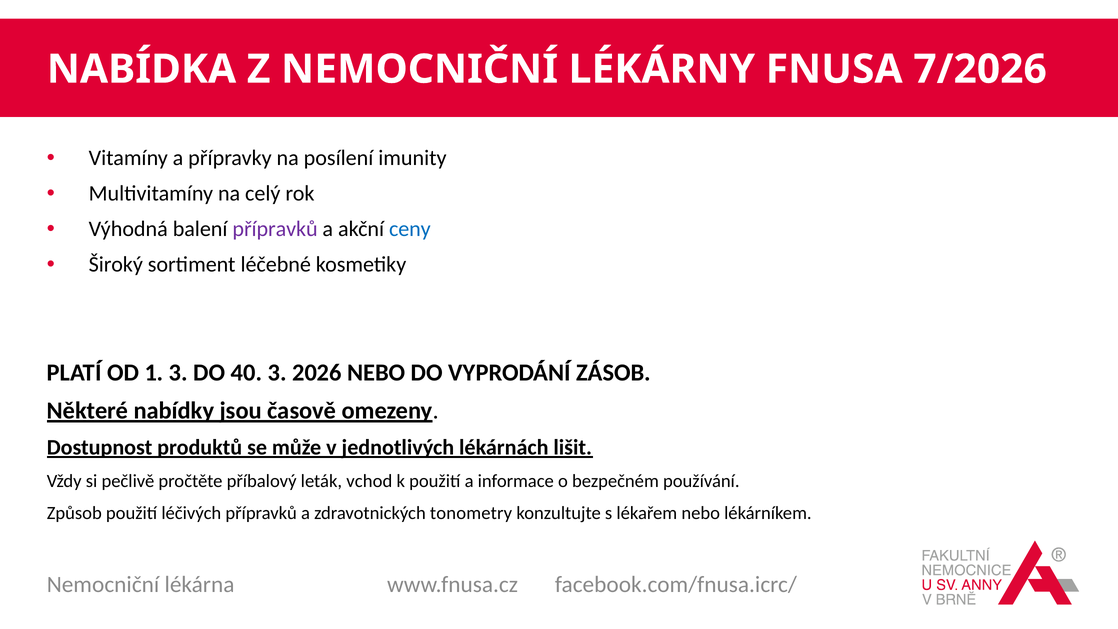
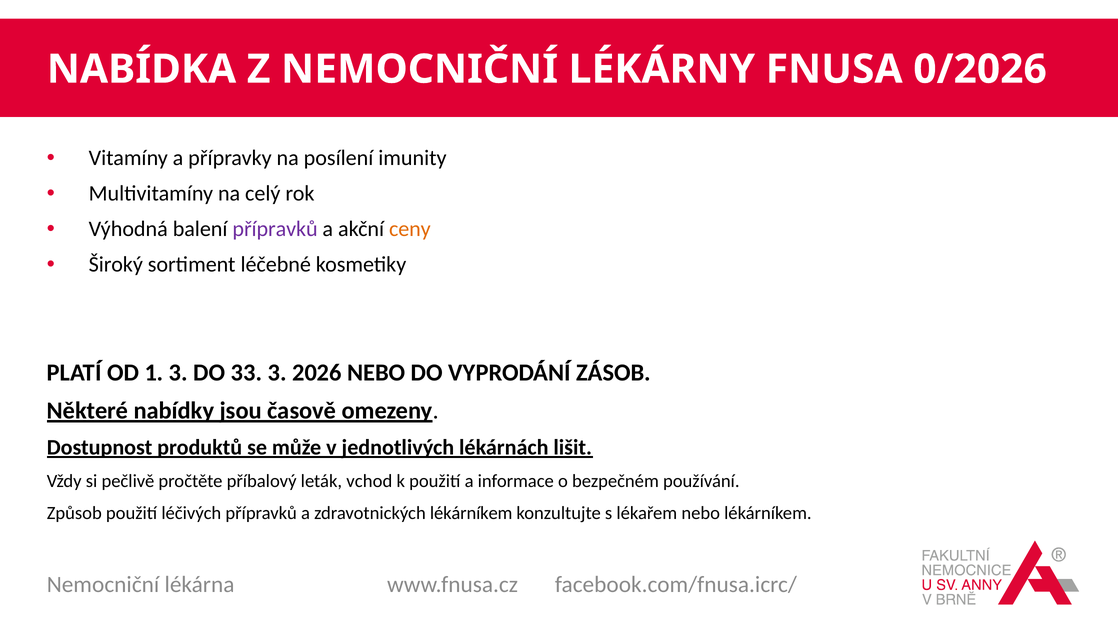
7/2026: 7/2026 -> 0/2026
ceny colour: blue -> orange
40: 40 -> 33
zdravotnických tonometry: tonometry -> lékárníkem
